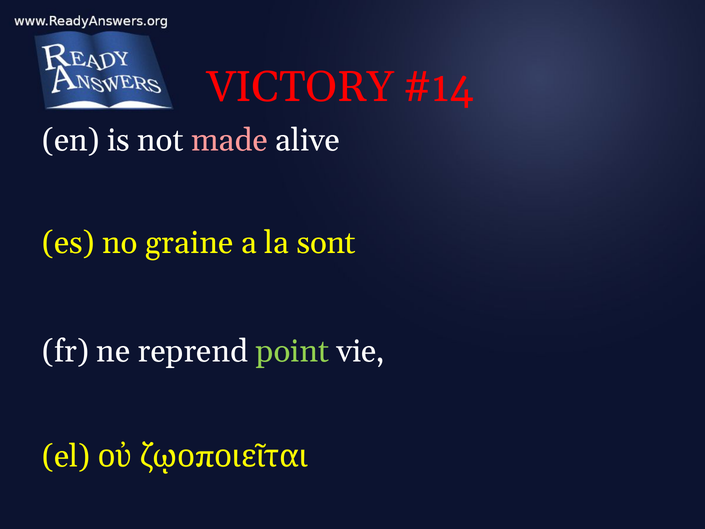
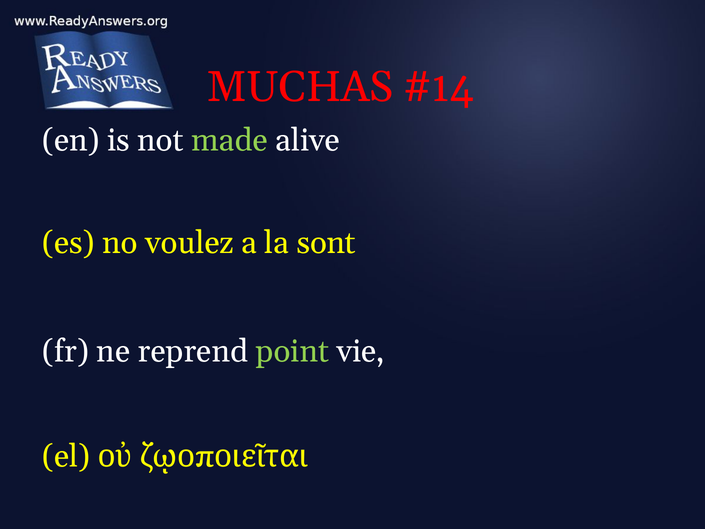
VICTORY: VICTORY -> MUCHAS
made colour: pink -> light green
graine: graine -> voulez
